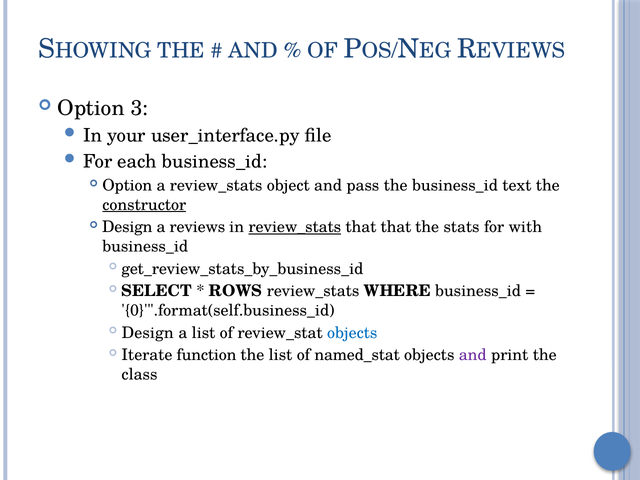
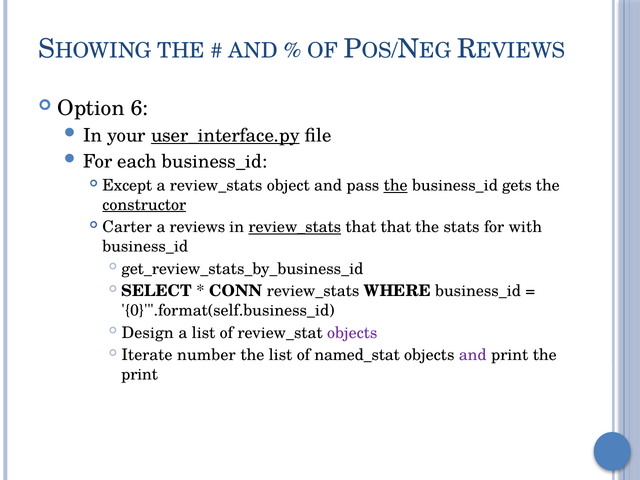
3: 3 -> 6
user_interface.py underline: none -> present
Option at (127, 186): Option -> Except
the at (396, 186) underline: none -> present
text: text -> gets
Design at (127, 227): Design -> Carter
ROWS: ROWS -> CONN
objects at (352, 333) colour: blue -> purple
function: function -> number
class at (139, 374): class -> print
